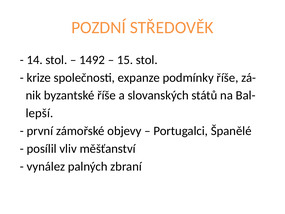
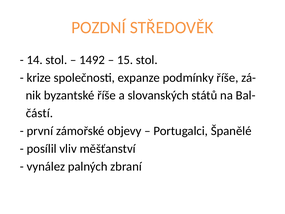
lepší: lepší -> částí
